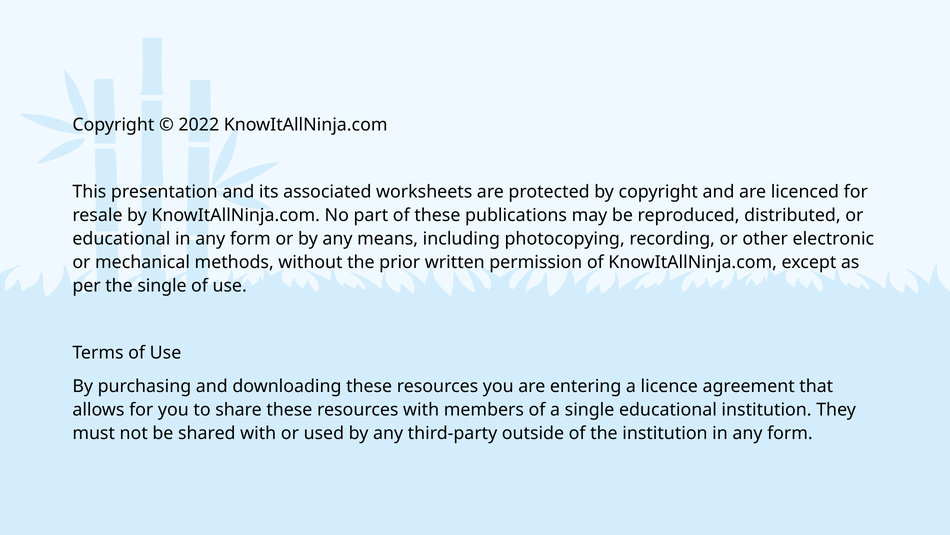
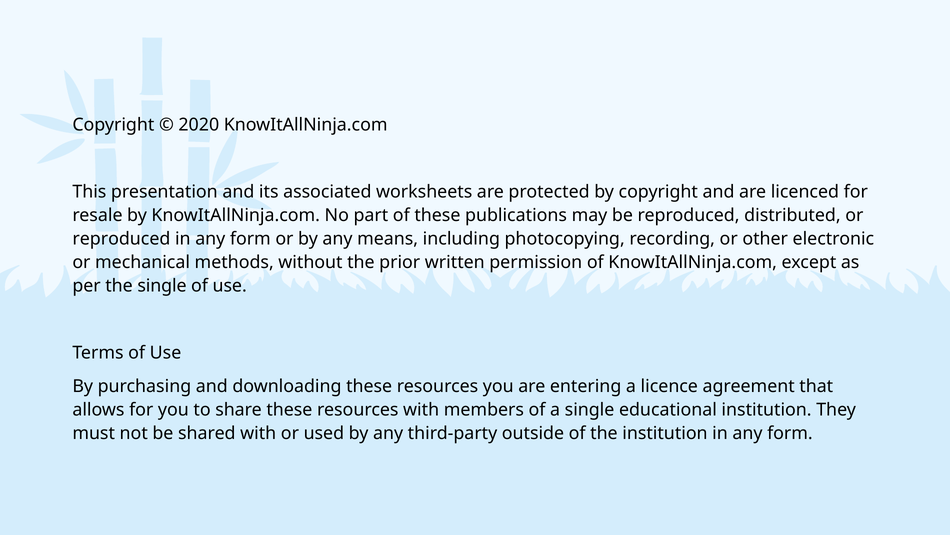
2022: 2022 -> 2020
educational at (121, 239): educational -> reproduced
